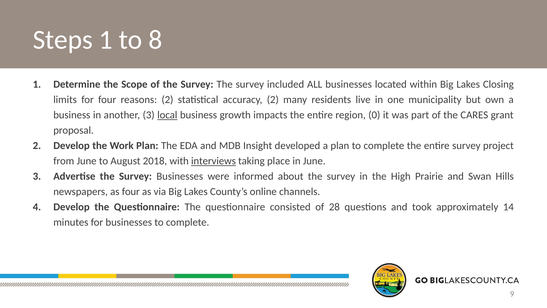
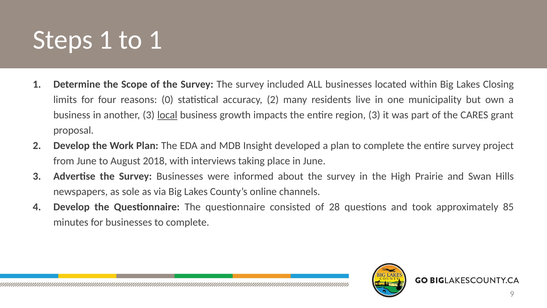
to 8: 8 -> 1
reasons 2: 2 -> 0
region 0: 0 -> 3
interviews underline: present -> none
as four: four -> sole
14: 14 -> 85
